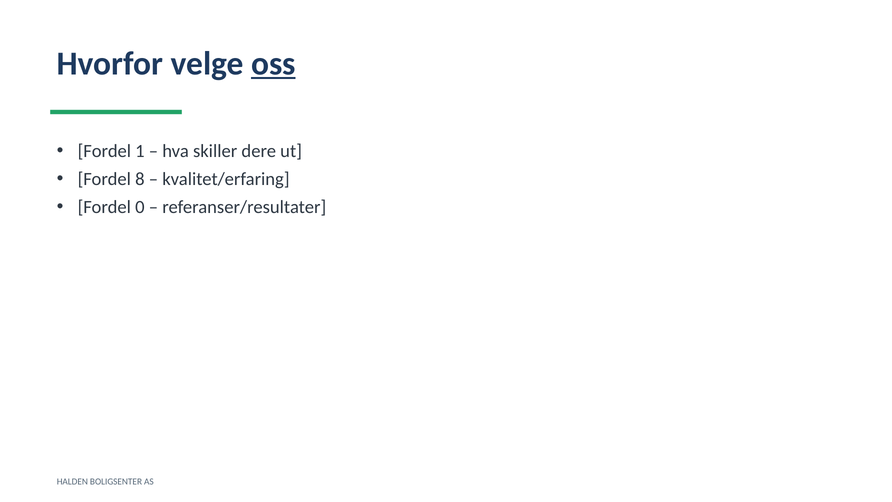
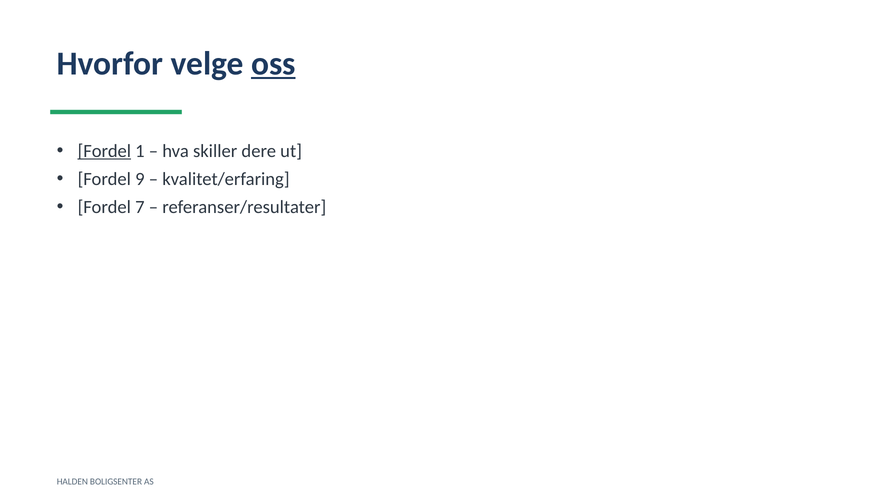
Fordel at (104, 151) underline: none -> present
8: 8 -> 9
0: 0 -> 7
